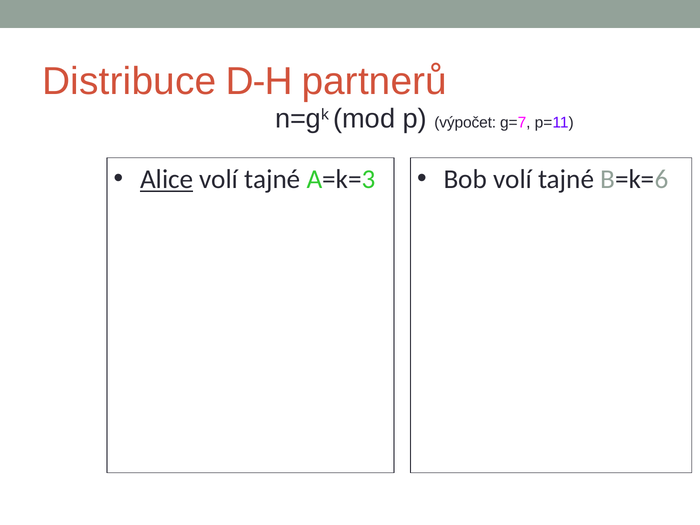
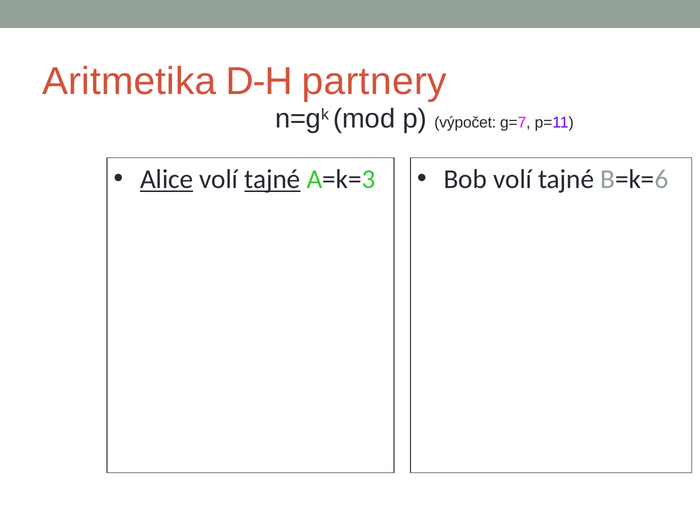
Distribuce: Distribuce -> Aritmetika
partnerů: partnerů -> partnery
tajné at (272, 179) underline: none -> present
